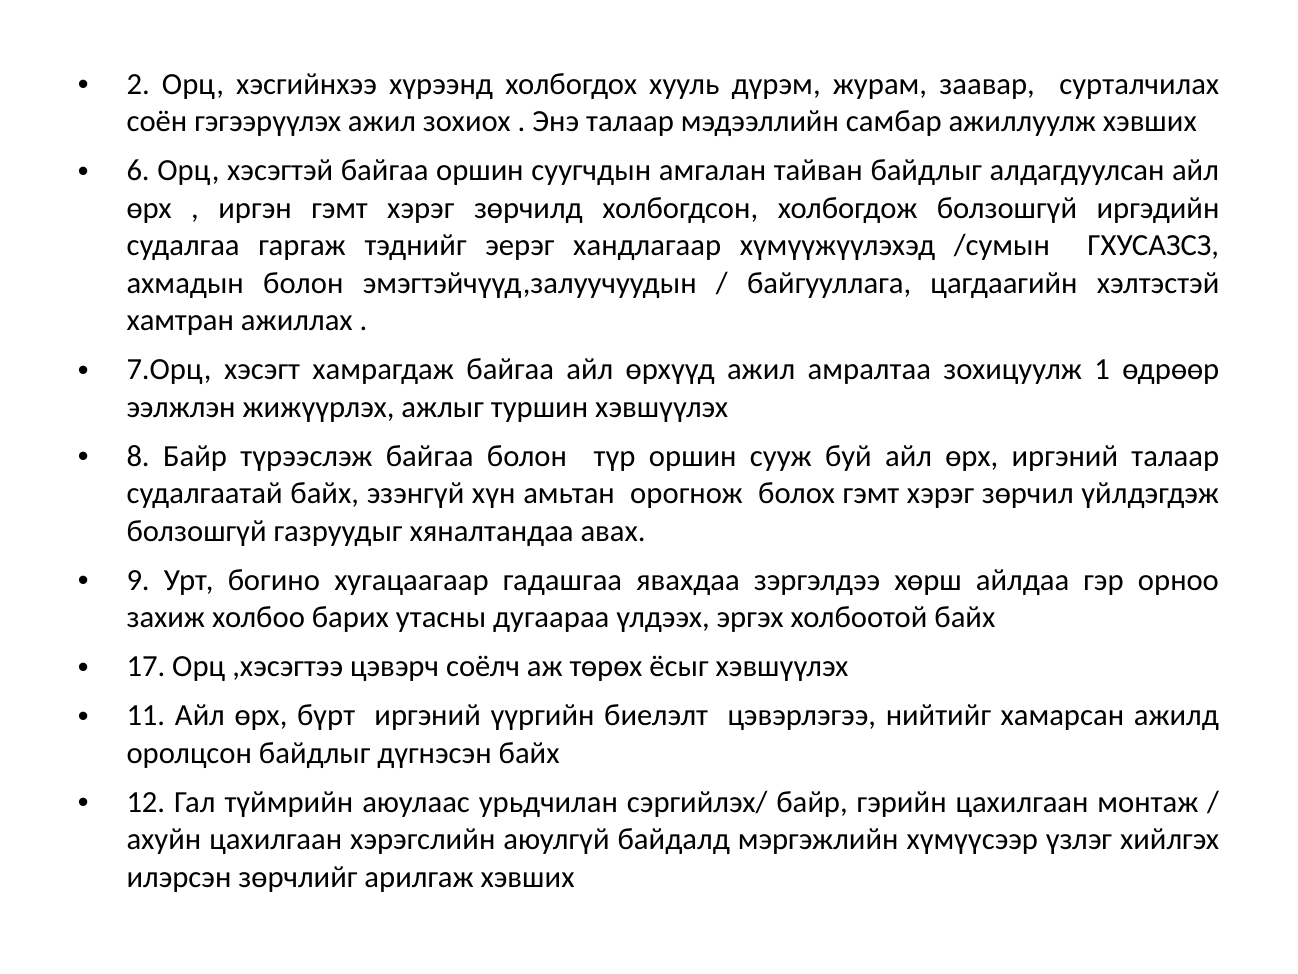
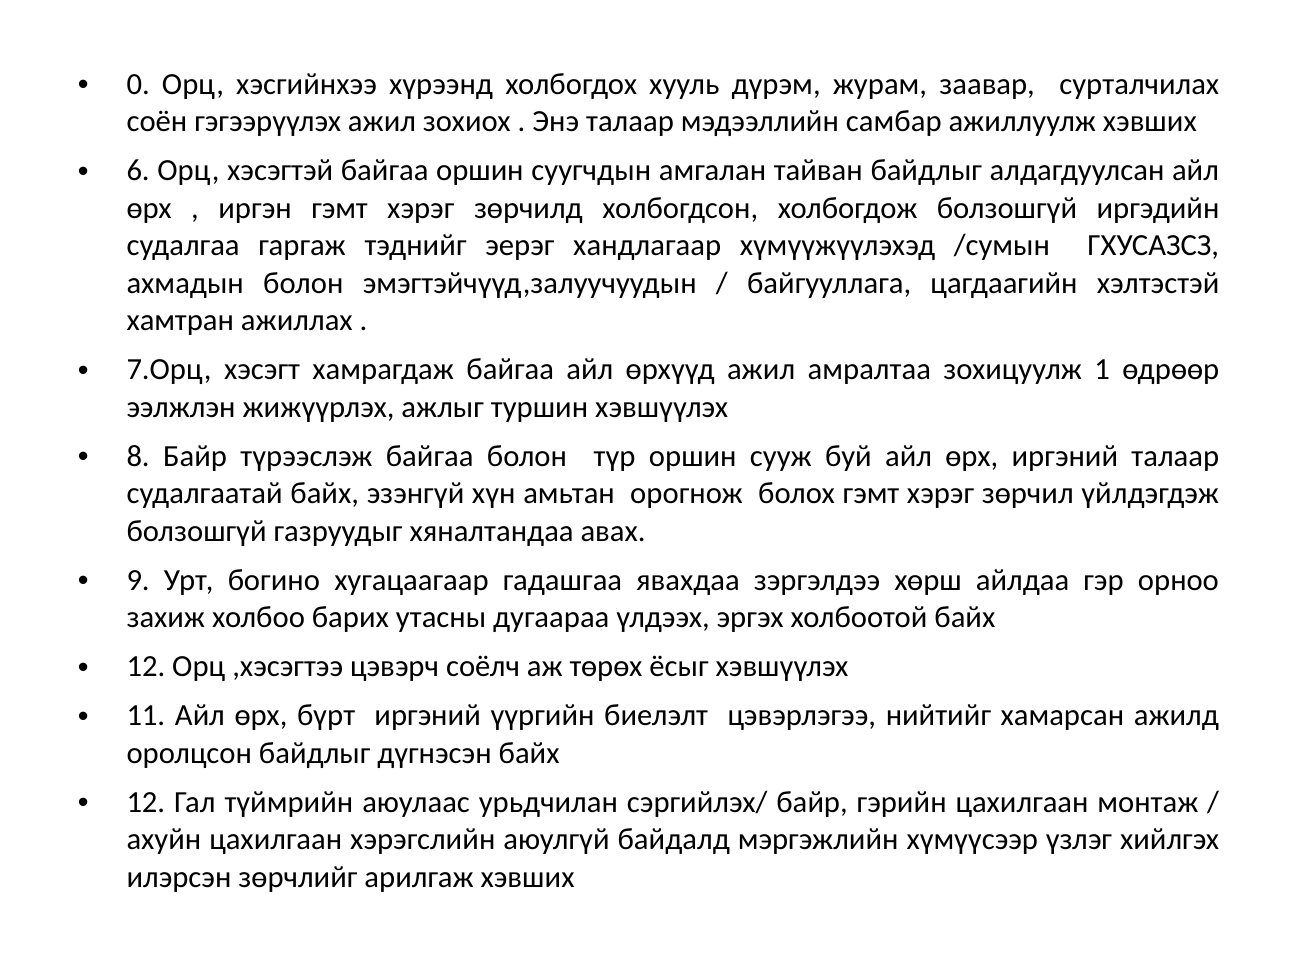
2: 2 -> 0
17 at (146, 666): 17 -> 12
